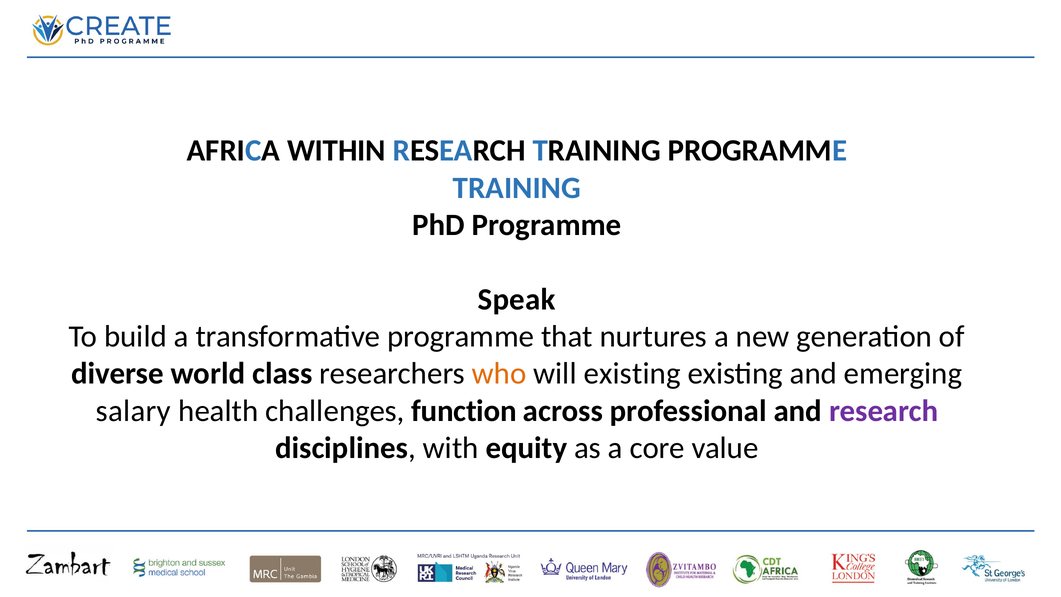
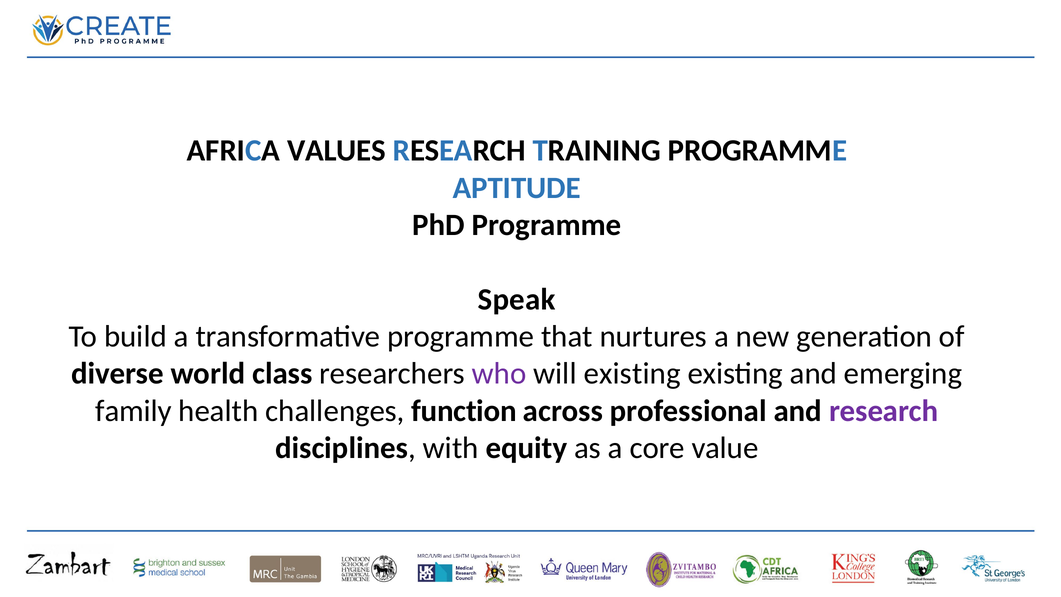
WITHIN: WITHIN -> VALUES
TRAINING at (517, 188): TRAINING -> APTITUDE
who colour: orange -> purple
salary: salary -> family
